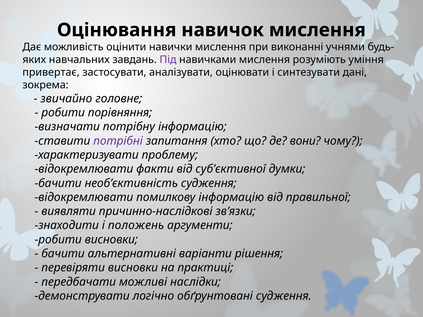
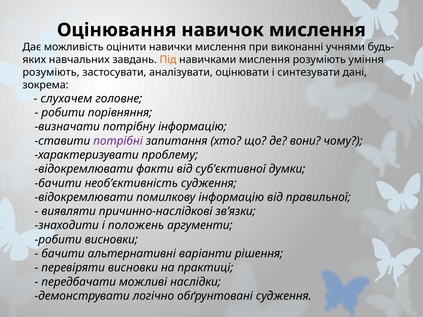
Під colour: purple -> orange
привертає at (51, 72): привертає -> розуміють
звичайно: звичайно -> слухачем
